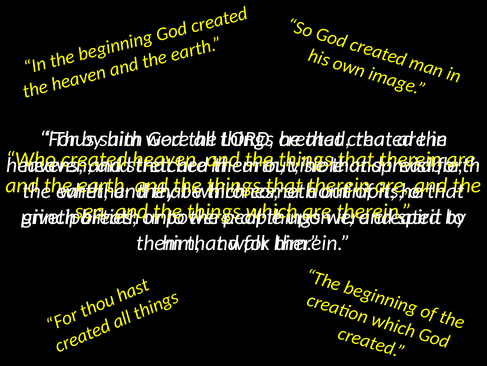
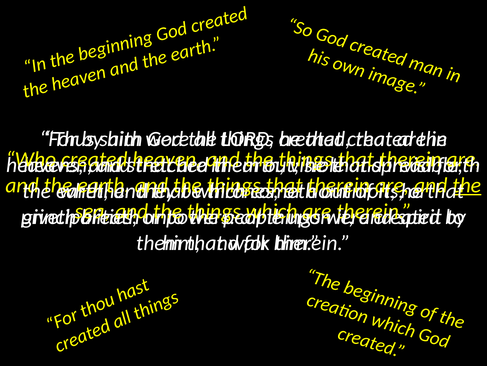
the at (467, 185) underline: none -> present
